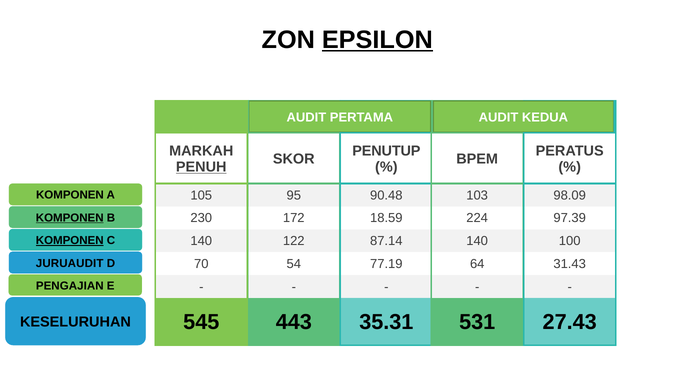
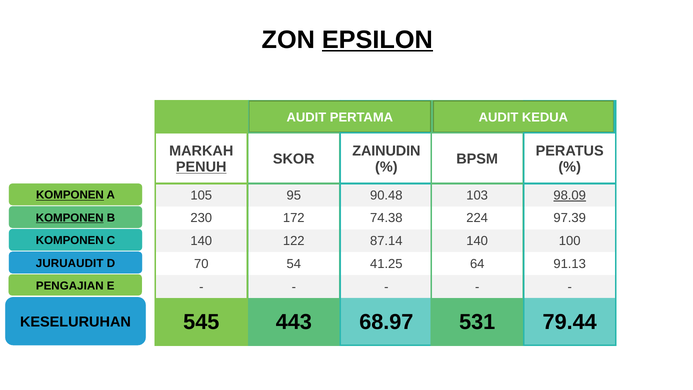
PENUTUP: PENUTUP -> ZAINUDIN
BPEM: BPEM -> BPSM
98.09 underline: none -> present
KOMPONEN at (70, 195) underline: none -> present
18.59: 18.59 -> 74.38
KOMPONEN at (70, 240) underline: present -> none
77.19: 77.19 -> 41.25
31.43: 31.43 -> 91.13
35.31: 35.31 -> 68.97
27.43: 27.43 -> 79.44
